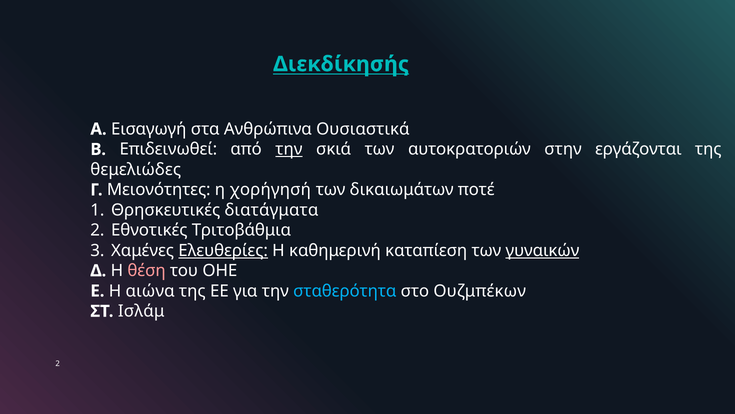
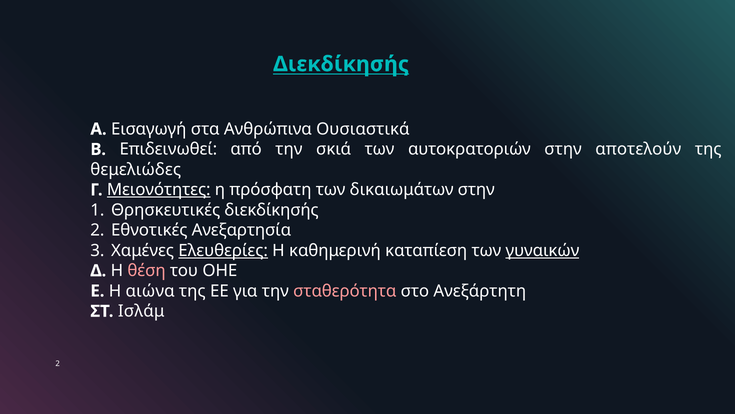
την at (289, 149) underline: present -> none
εργάζονται: εργάζονται -> αποτελούν
Μειονότητες underline: none -> present
χορήγησή: χορήγησή -> πρόσφατη
δικαιωμάτων ποτέ: ποτέ -> στην
Θρησκευτικές διατάγματα: διατάγματα -> διεκδίκησής
Τριτοβάθμια: Τριτοβάθμια -> Ανεξαρτησία
σταθερότητα colour: light blue -> pink
Ουζμπέκων: Ουζμπέκων -> Ανεξάρτητη
